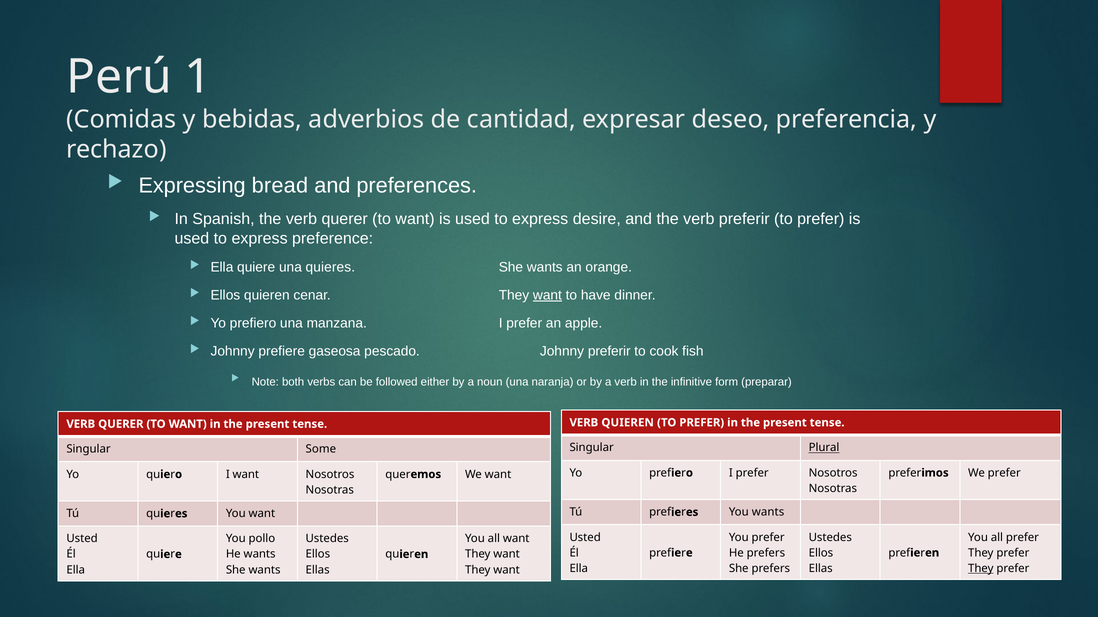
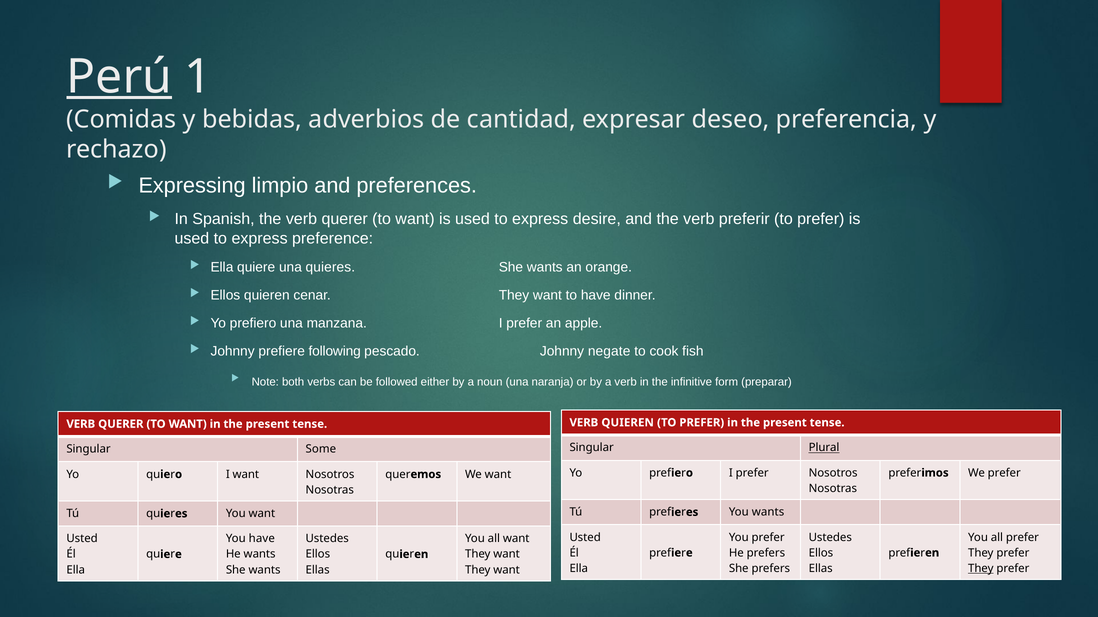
Perú underline: none -> present
bread: bread -> limpio
want at (547, 296) underline: present -> none
gaseosa: gaseosa -> following
Johnny preferir: preferir -> negate
You pollo: pollo -> have
